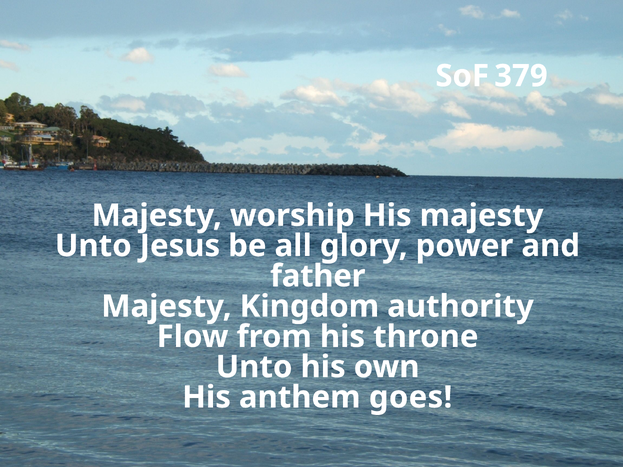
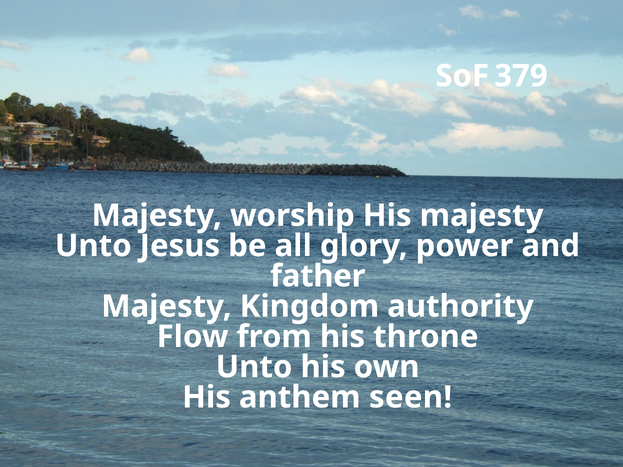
goes: goes -> seen
